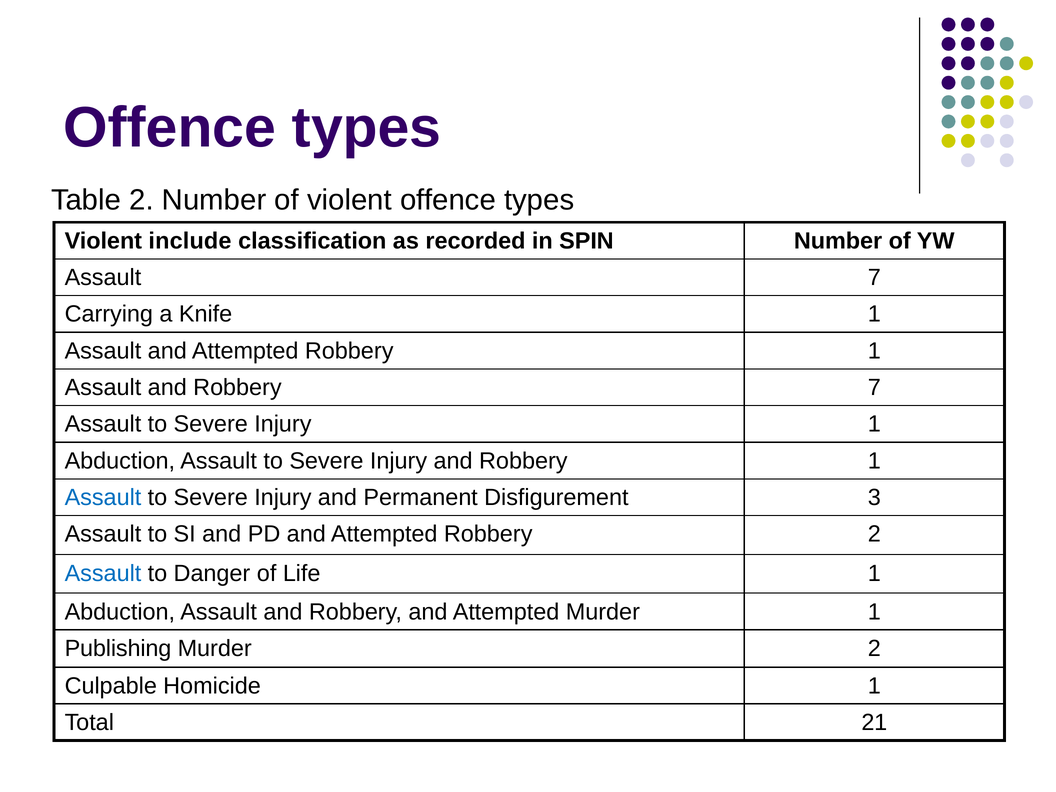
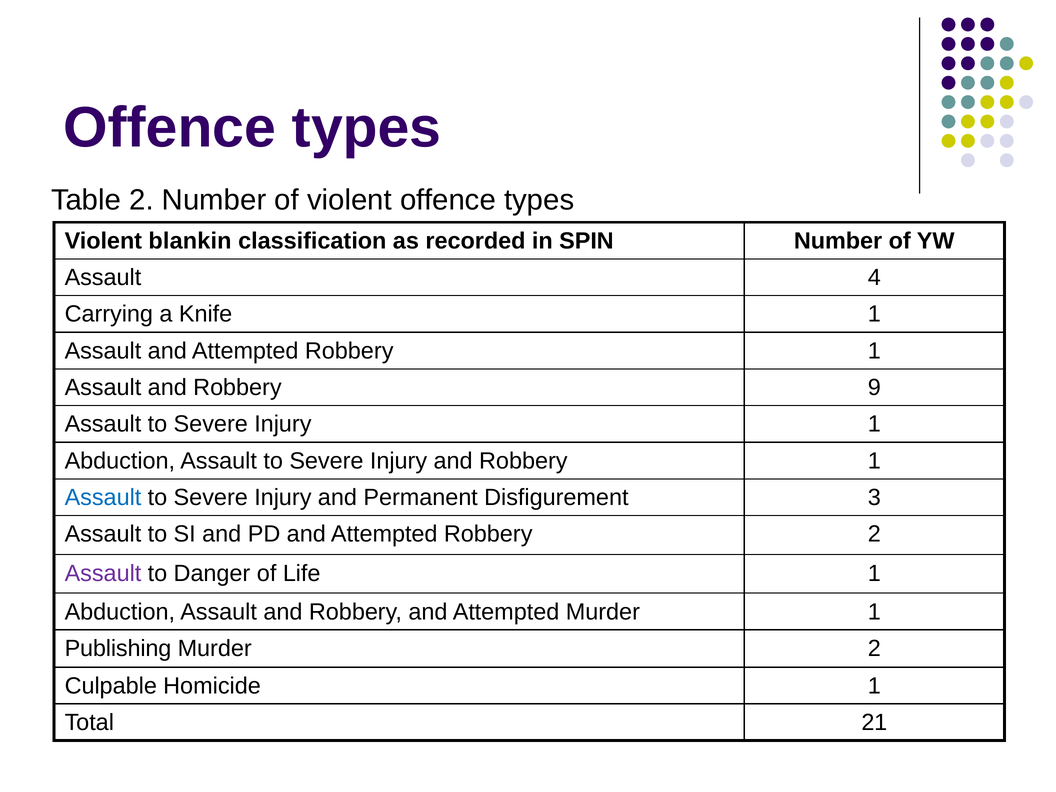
include: include -> blankin
Assault 7: 7 -> 4
Robbery 7: 7 -> 9
Assault at (103, 573) colour: blue -> purple
